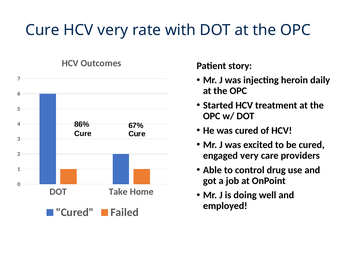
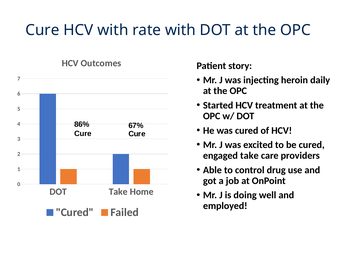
HCV very: very -> with
engaged very: very -> take
